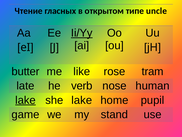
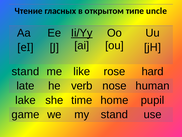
butter at (26, 71): butter -> stand
tram: tram -> hard
lake at (25, 100) underline: present -> none
she lake: lake -> time
